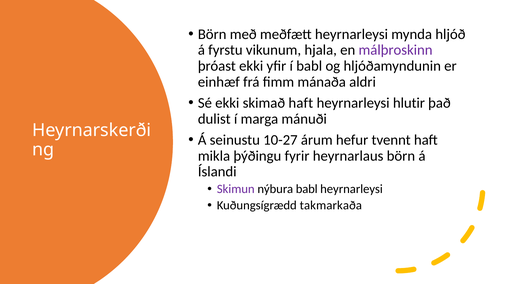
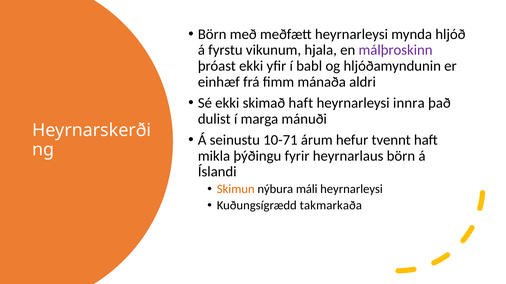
hlutir: hlutir -> innra
10-27: 10-27 -> 10-71
Skimun colour: purple -> orange
nýbura babl: babl -> máli
